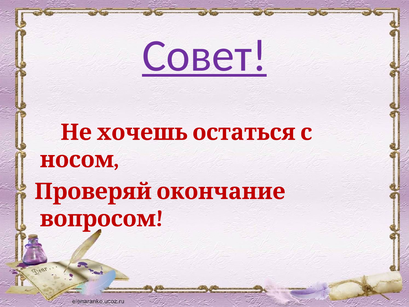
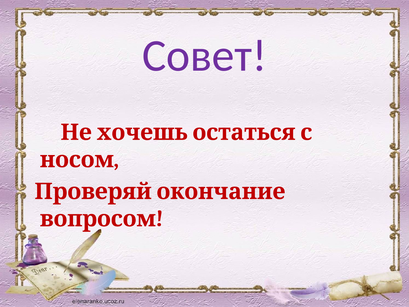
Совет underline: present -> none
